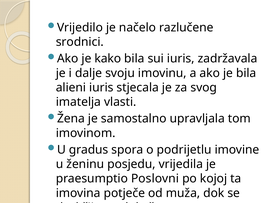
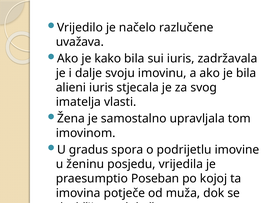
srodnici: srodnici -> uvažava
Poslovni: Poslovni -> Poseban
